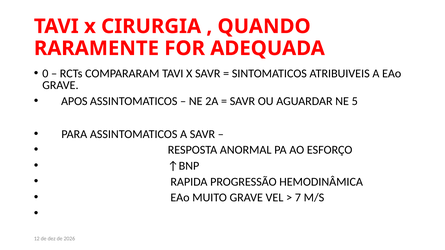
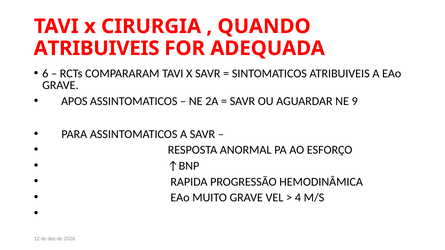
RARAMENTE at (96, 48): RARAMENTE -> ATRIBUIVEIS
0: 0 -> 6
5: 5 -> 9
7: 7 -> 4
